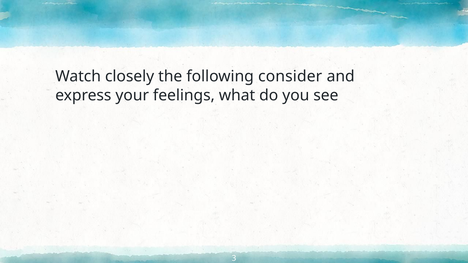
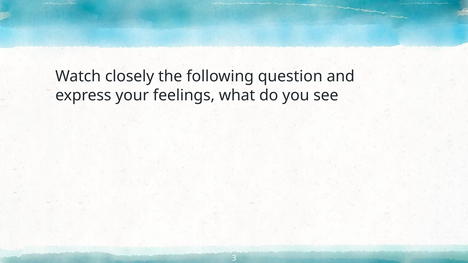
consider: consider -> question
